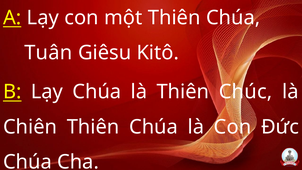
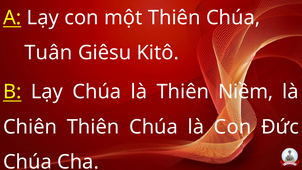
Chúc: Chúc -> Niềm
